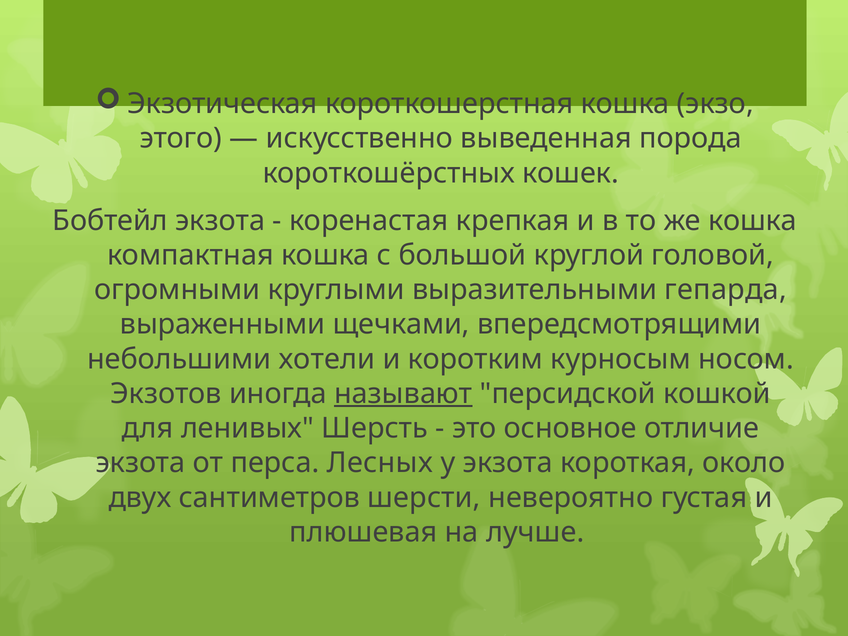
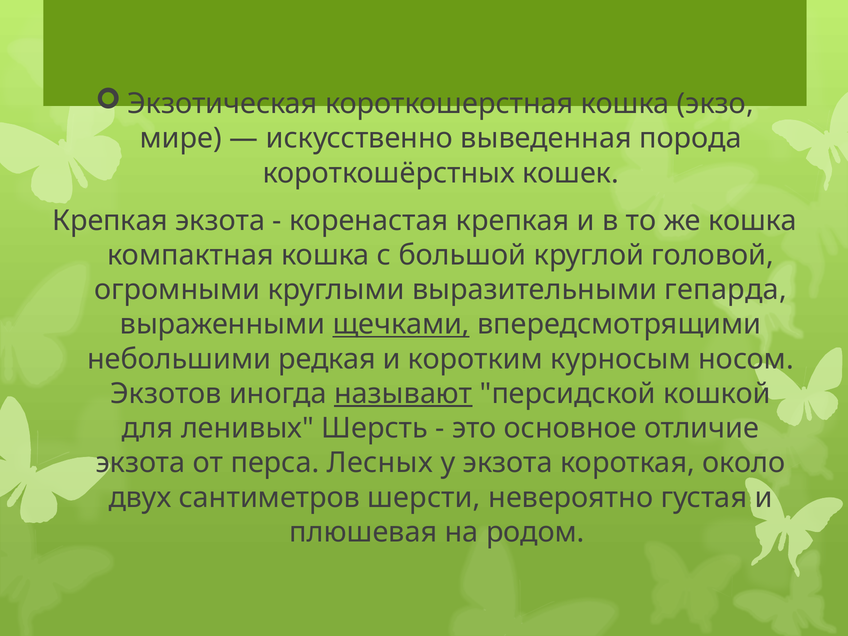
этого: этого -> мире
Бобтейл at (110, 221): Бобтейл -> Крепкая
щечками underline: none -> present
хотели: хотели -> редкая
лучше: лучше -> родом
